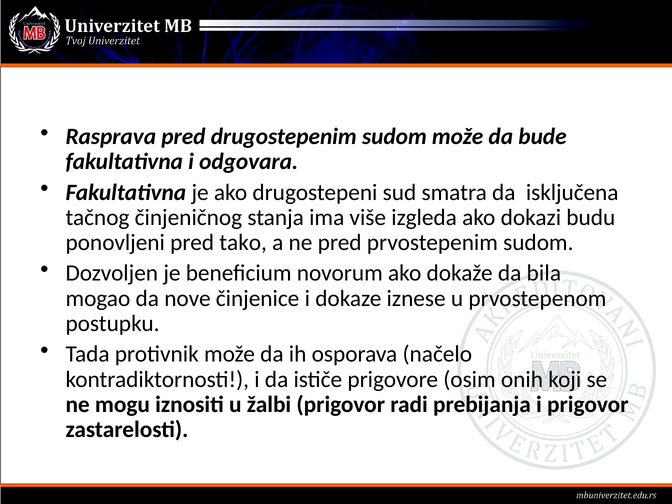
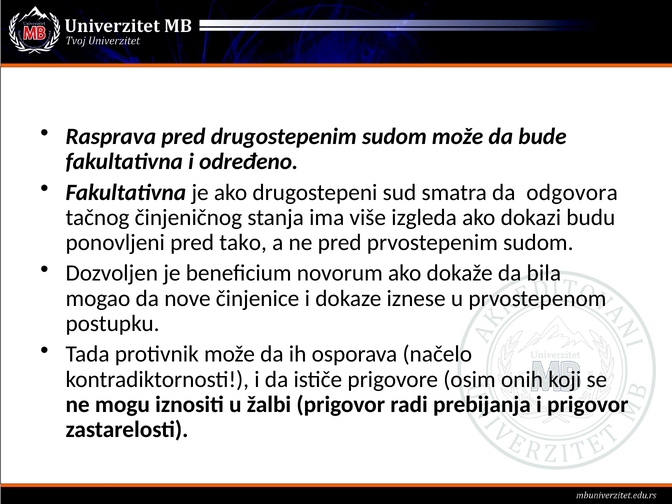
odgovara: odgovara -> određeno
isključena: isključena -> odgovora
